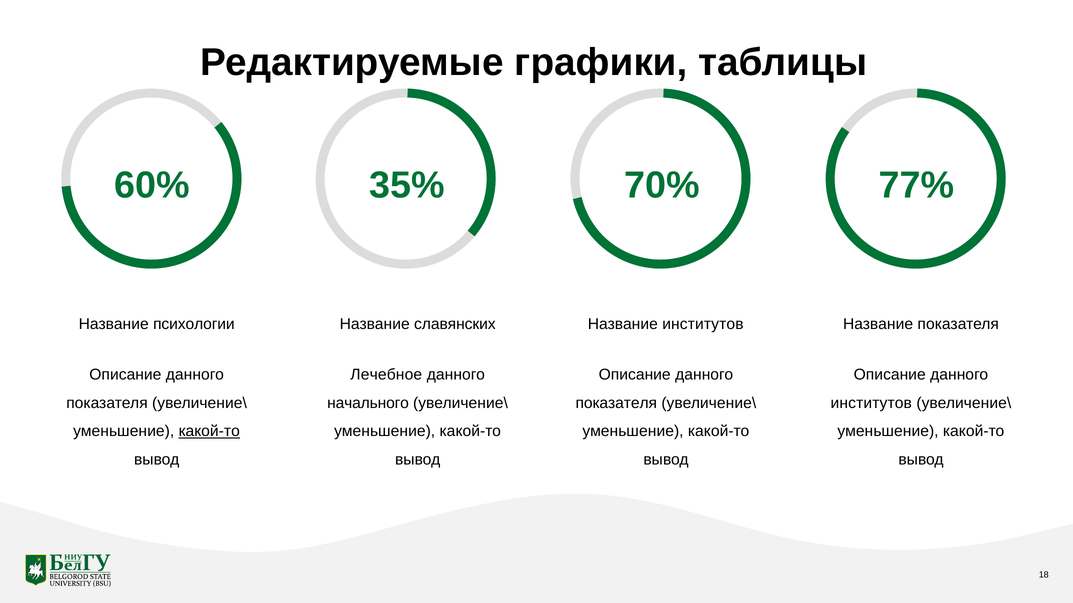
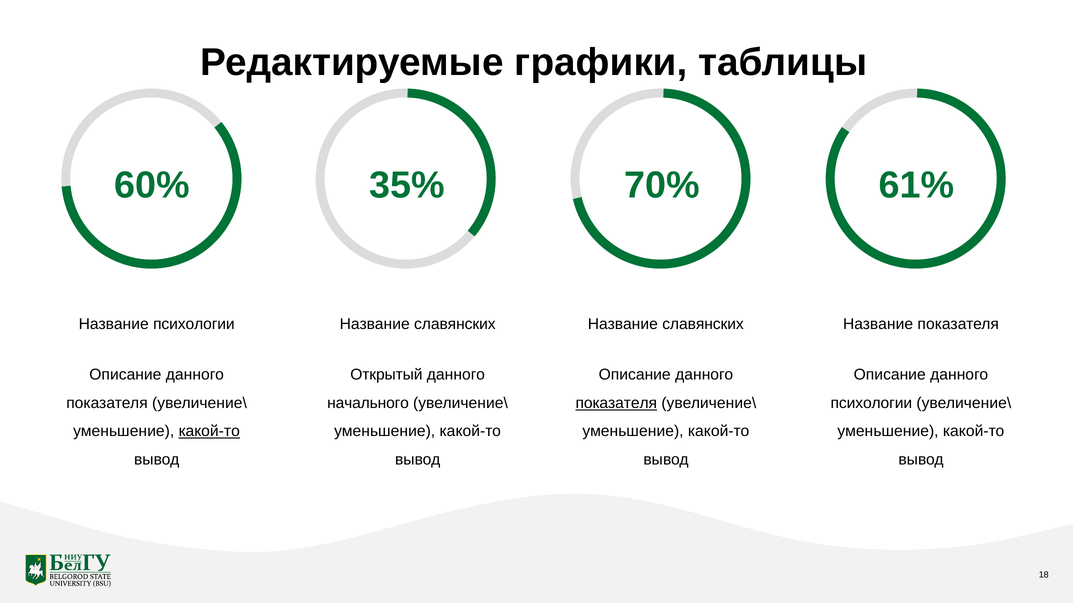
77%: 77% -> 61%
институтов at (703, 324): институтов -> славянских
Лечебное: Лечебное -> Открытый
показателя at (616, 403) underline: none -> present
институтов at (871, 403): институтов -> психологии
